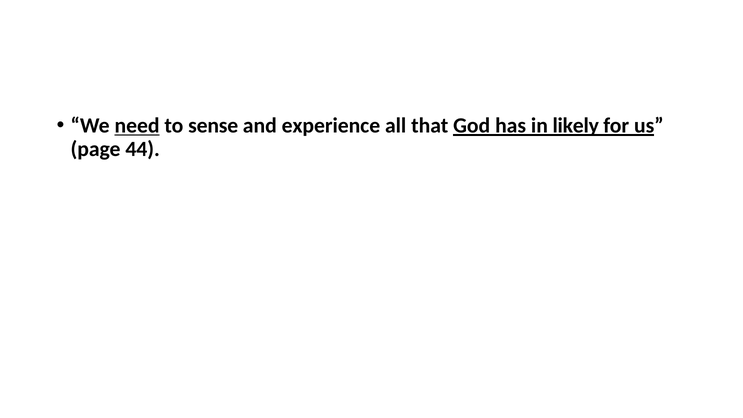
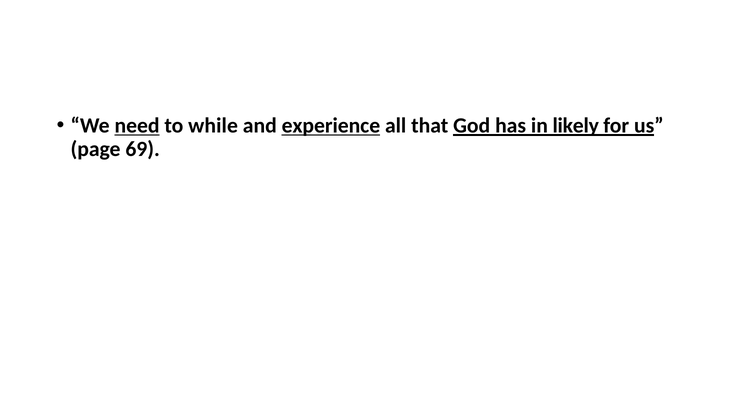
sense: sense -> while
experience underline: none -> present
44: 44 -> 69
